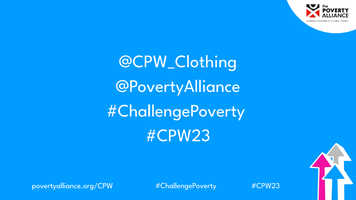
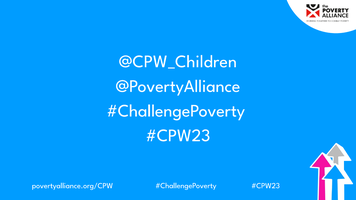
@CPW_Clothing: @CPW_Clothing -> @CPW_Children
